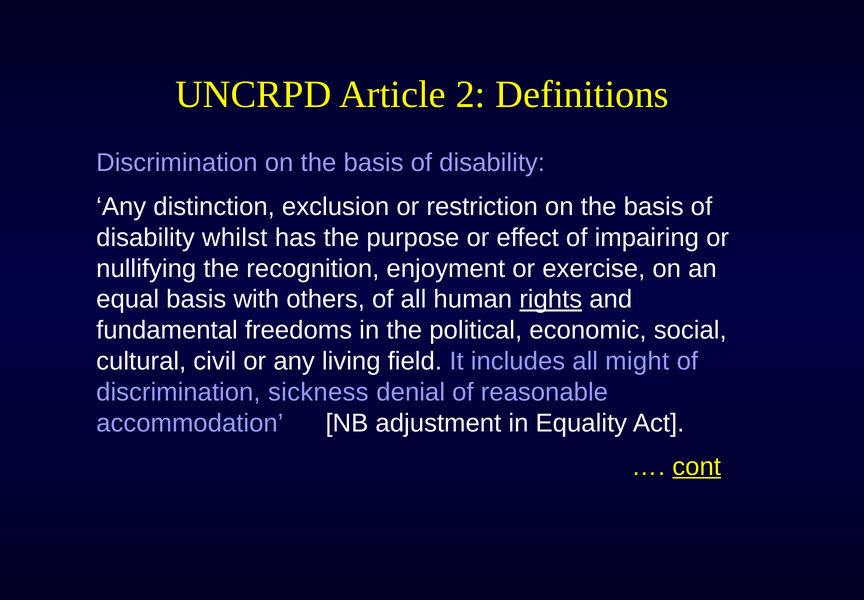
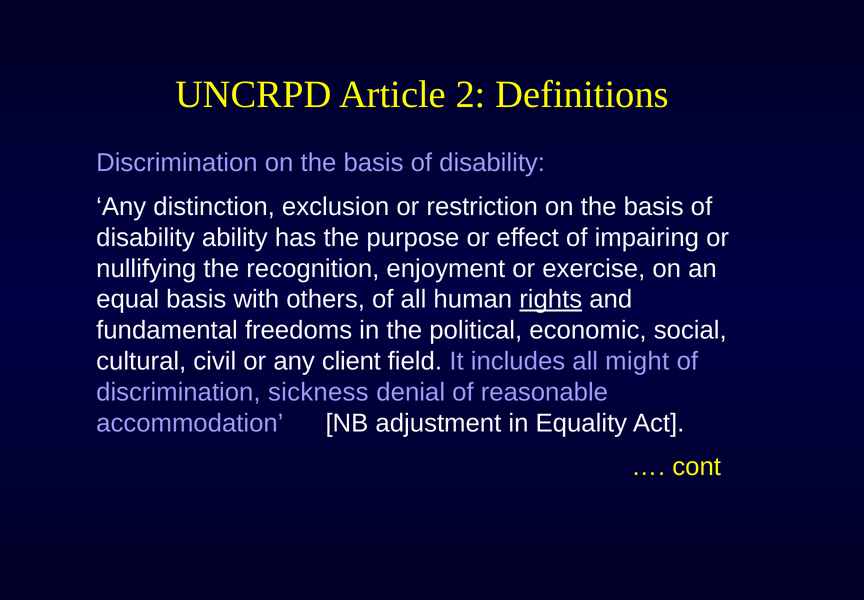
whilst: whilst -> ability
living: living -> client
cont underline: present -> none
